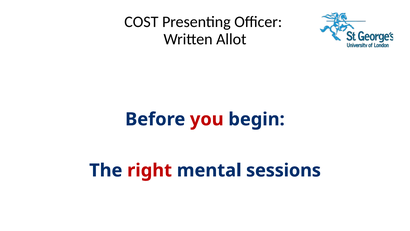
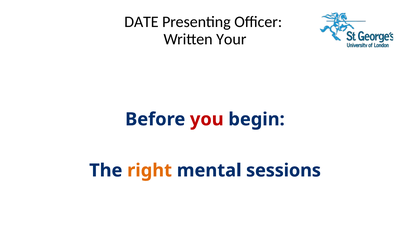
COST: COST -> DATE
Allot: Allot -> Your
right colour: red -> orange
